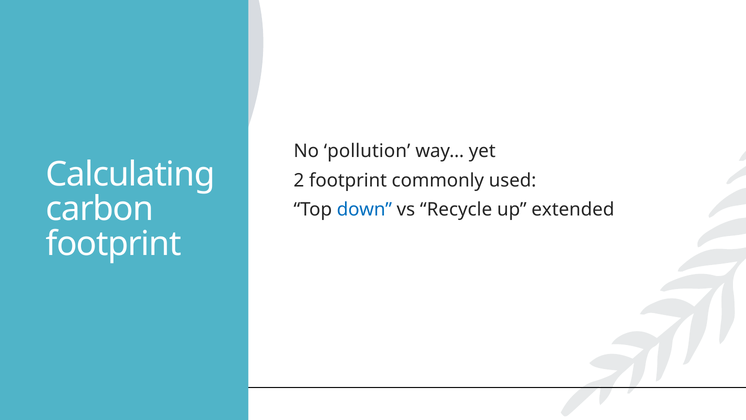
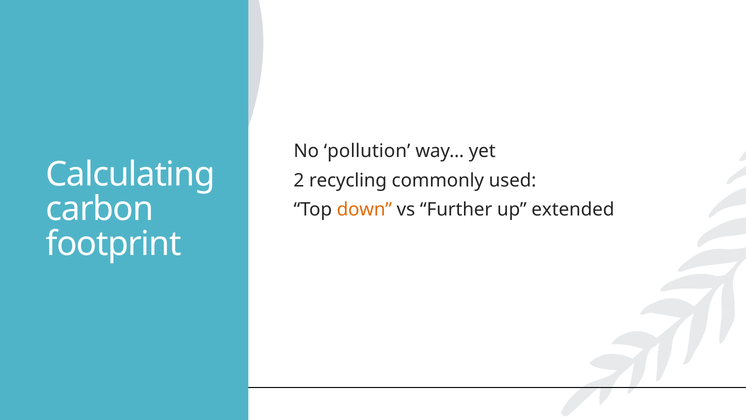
2 footprint: footprint -> recycling
down colour: blue -> orange
Recycle: Recycle -> Further
